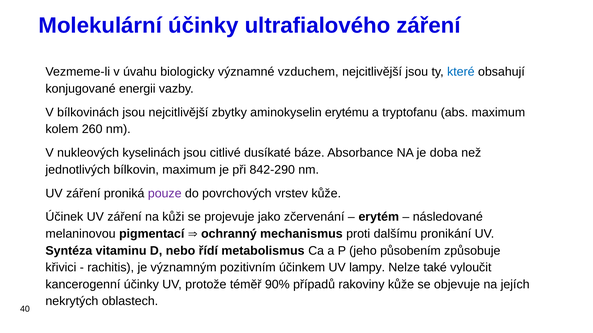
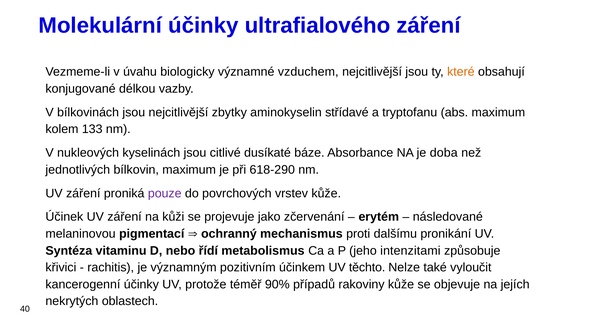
které colour: blue -> orange
energii: energii -> délkou
erytému: erytému -> střídavé
260: 260 -> 133
842-290: 842-290 -> 618-290
působením: působením -> intenzitami
lampy: lampy -> těchto
